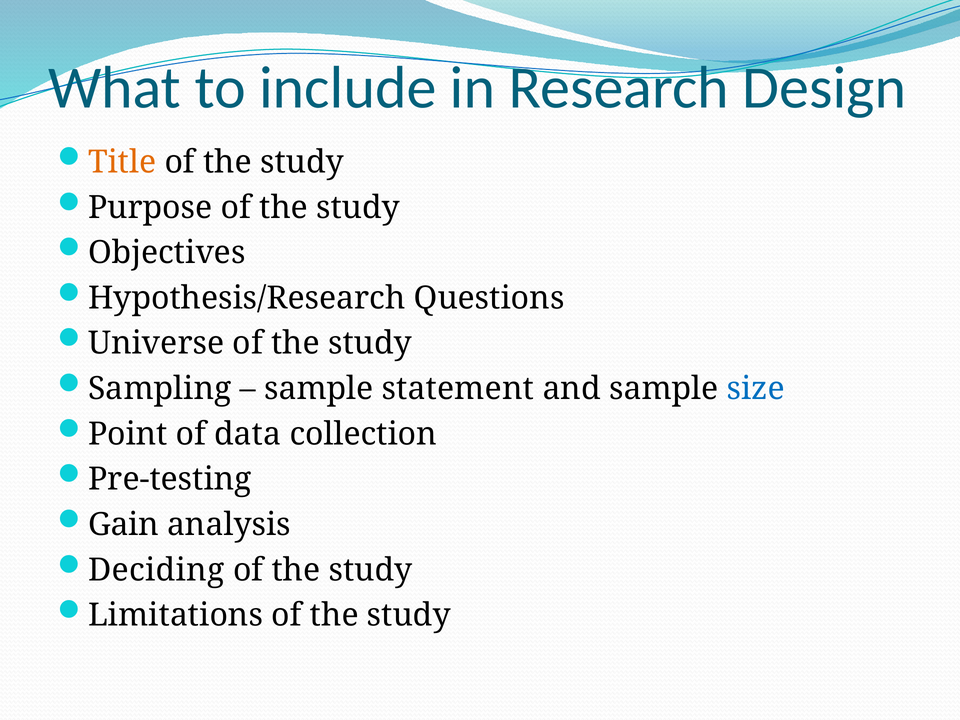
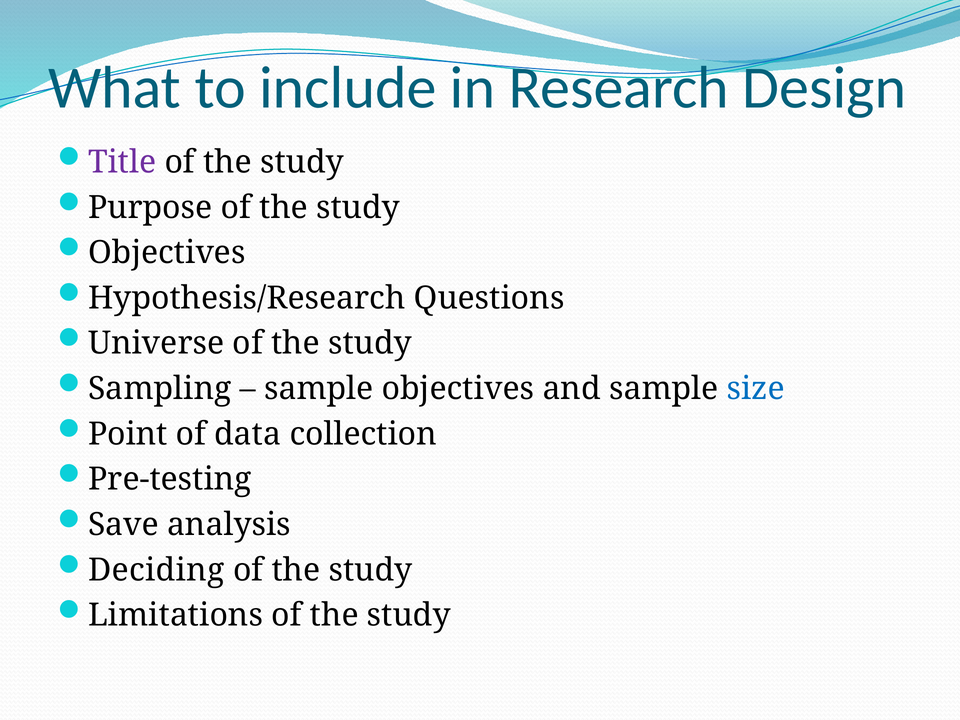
Title colour: orange -> purple
sample statement: statement -> objectives
Gain: Gain -> Save
